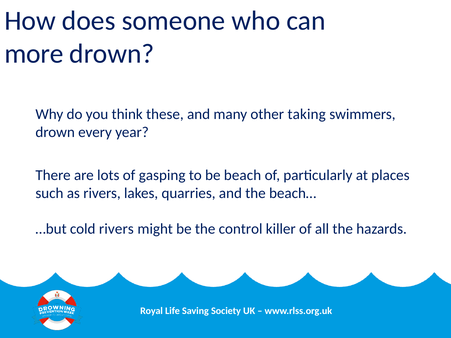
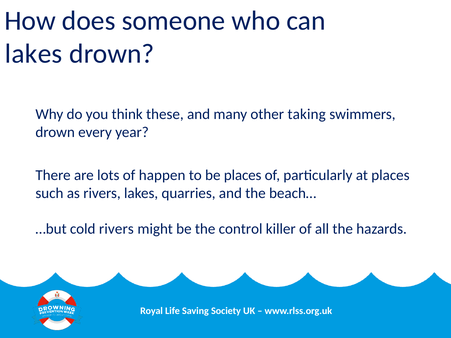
more at (34, 54): more -> lakes
gasping: gasping -> happen
be beach: beach -> places
